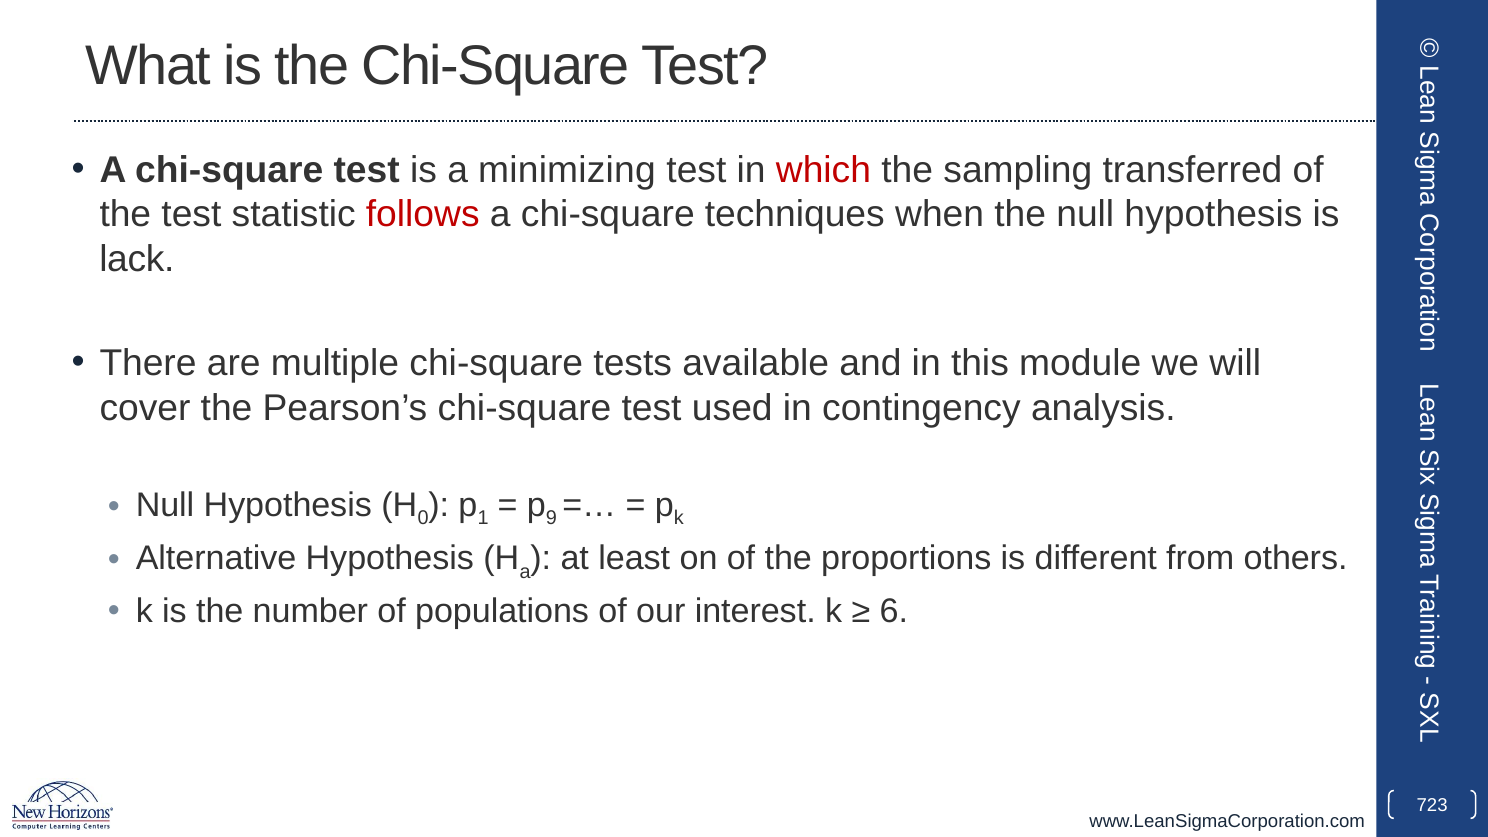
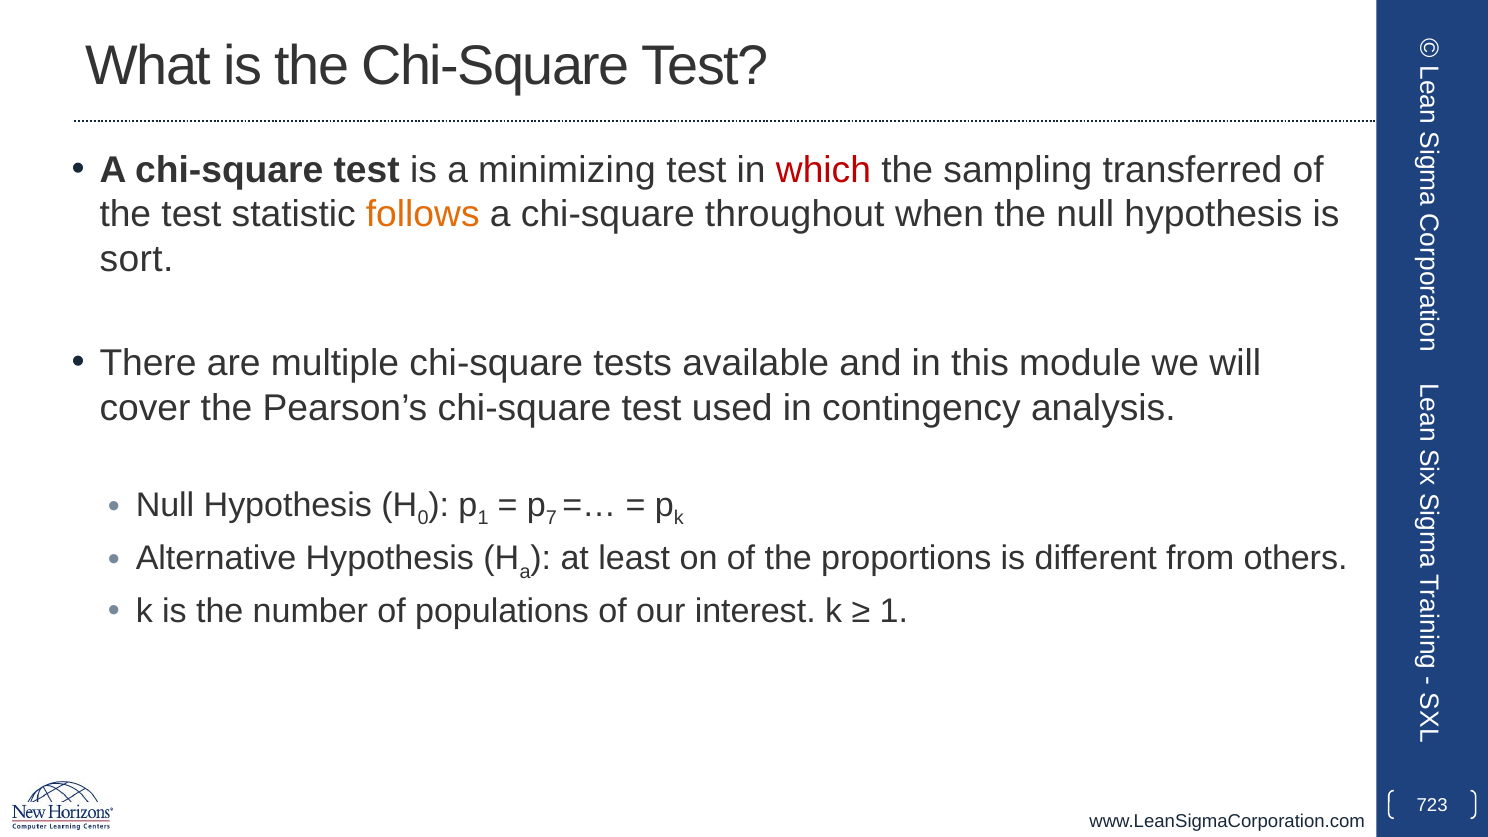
follows colour: red -> orange
techniques: techniques -> throughout
lack: lack -> sort
9: 9 -> 7
6 at (894, 612): 6 -> 1
